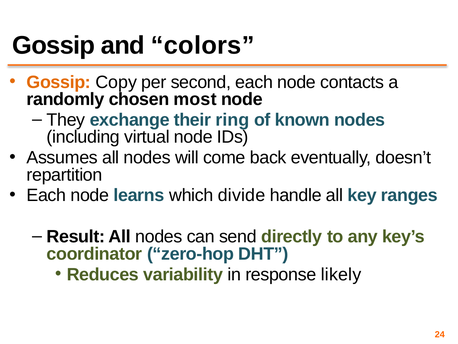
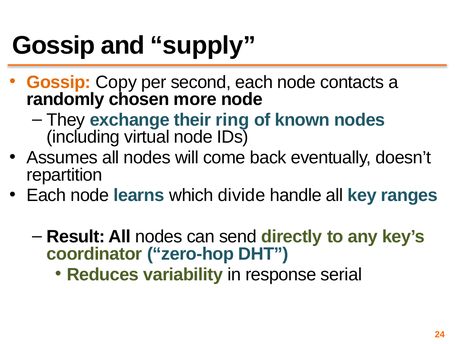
colors: colors -> supply
most: most -> more
likely: likely -> serial
